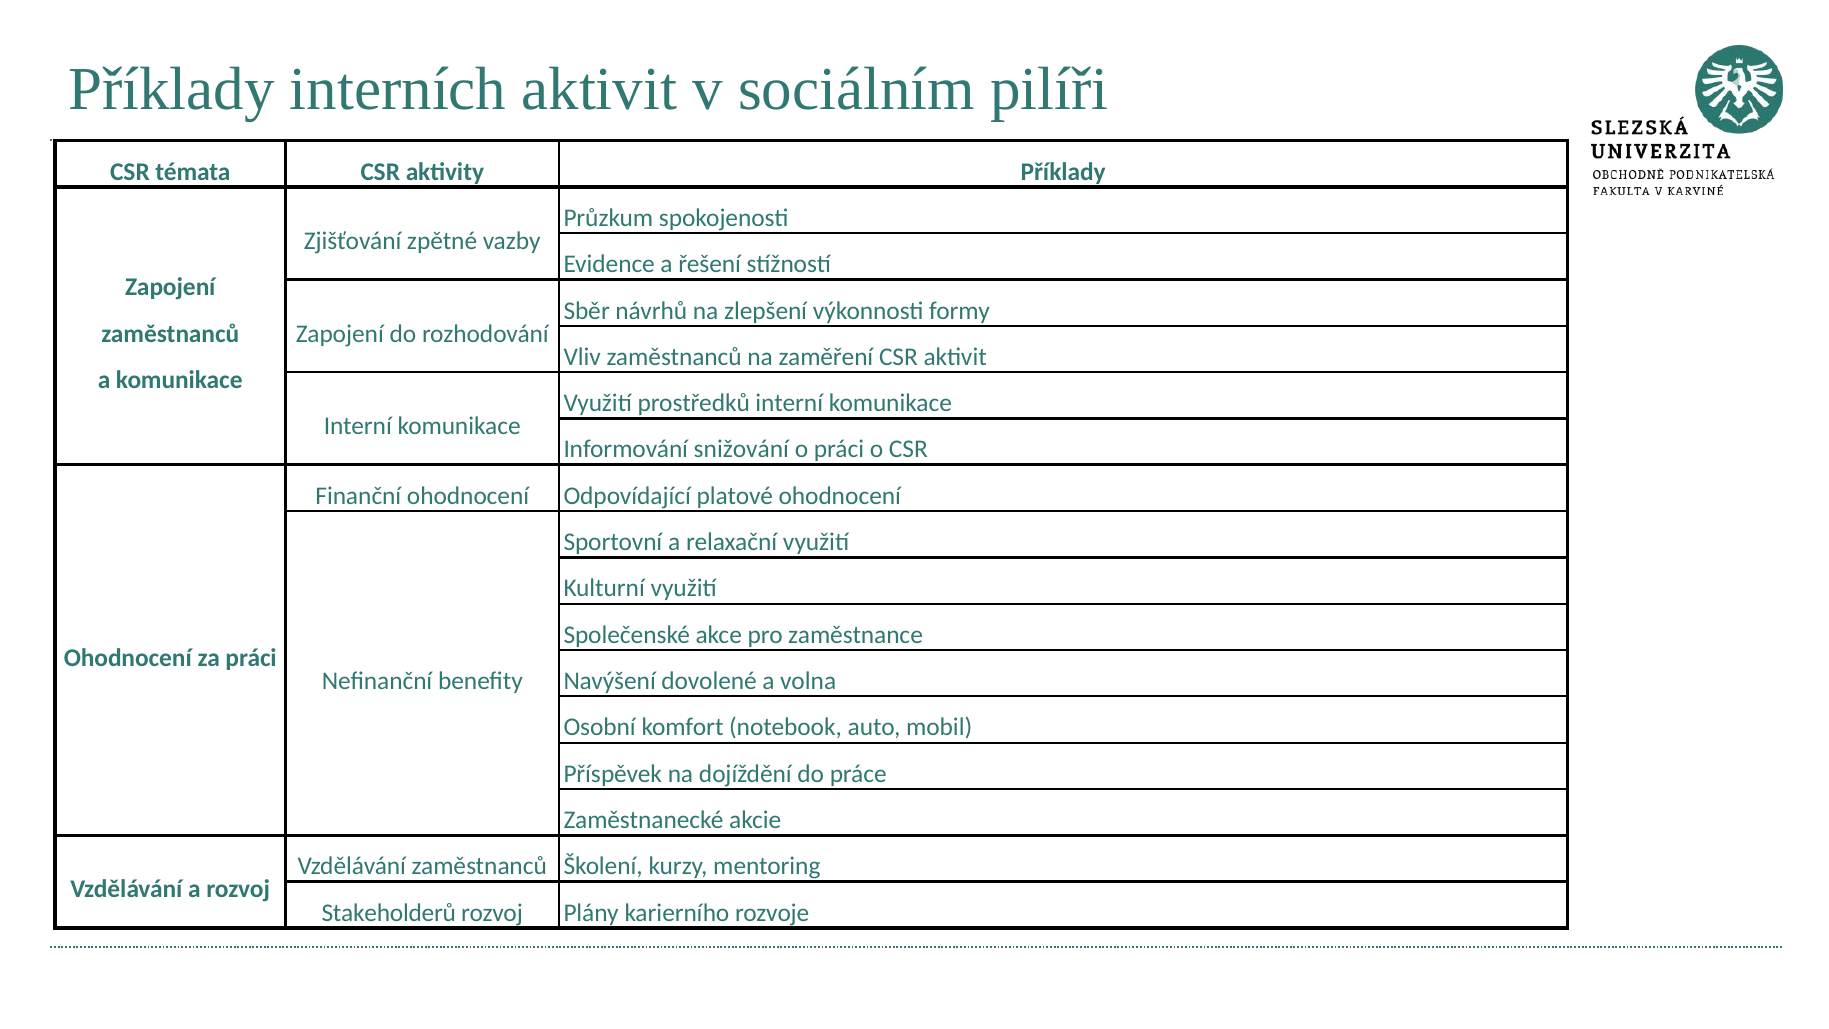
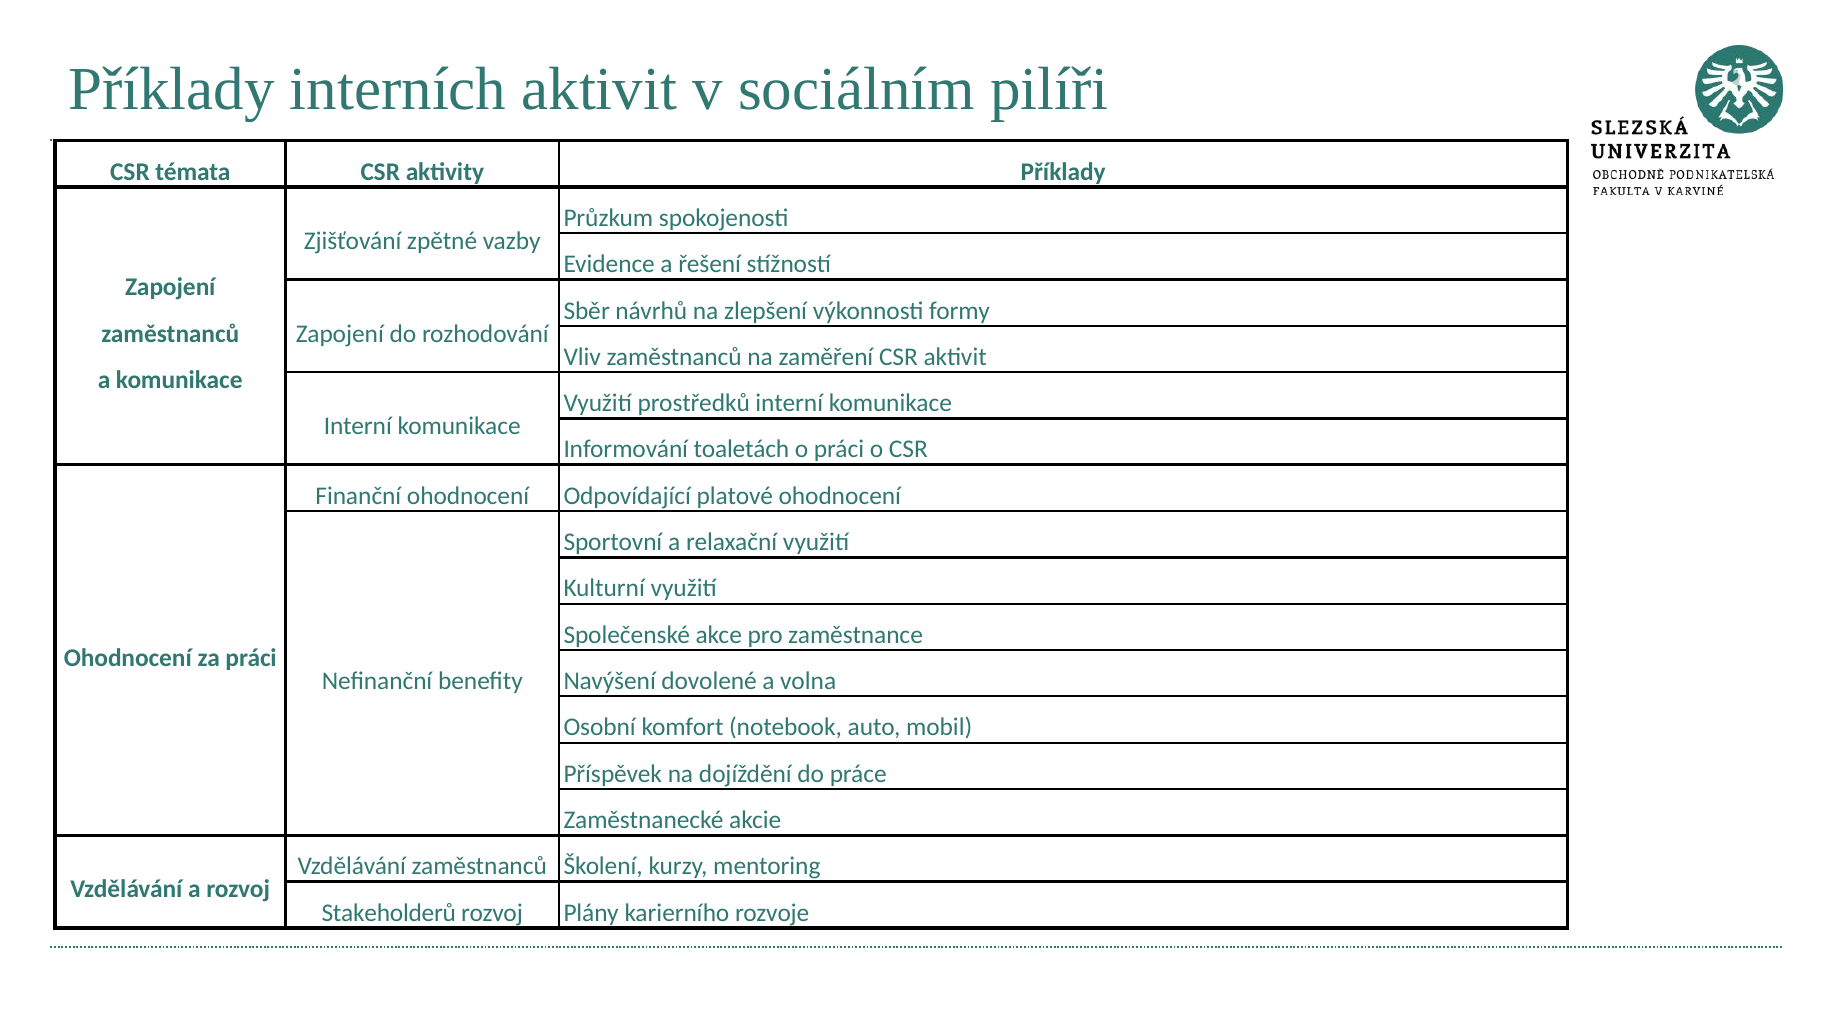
snižování: snižování -> toaletách
